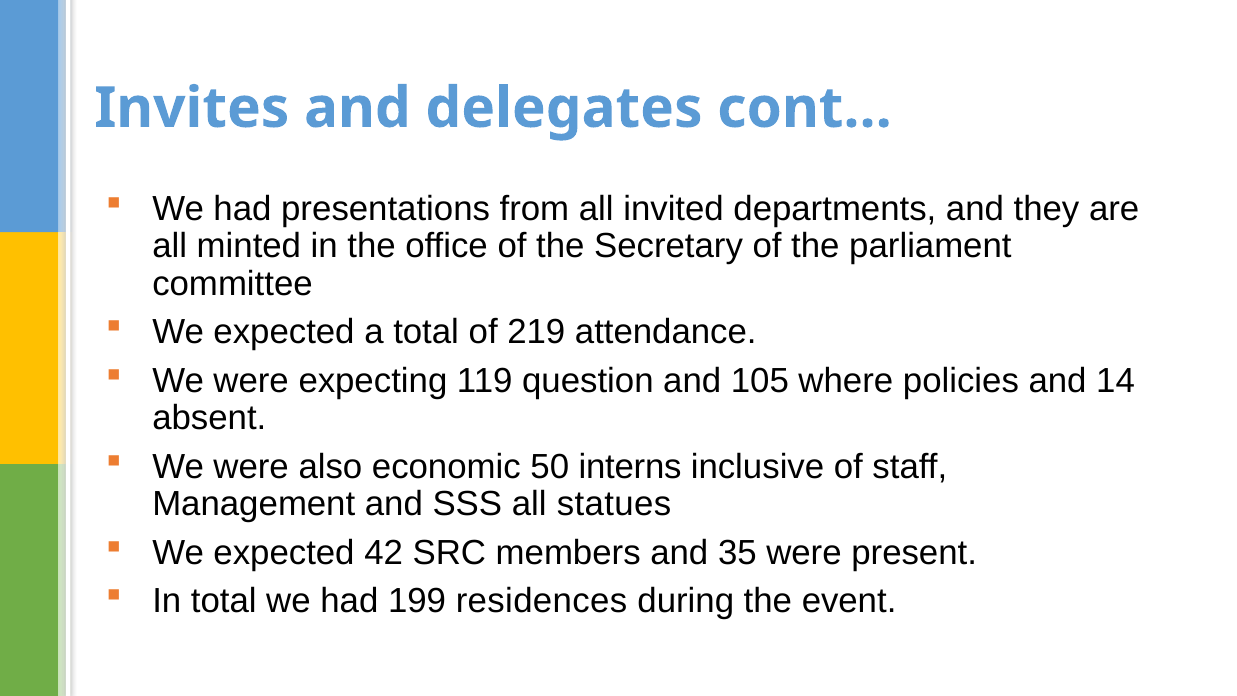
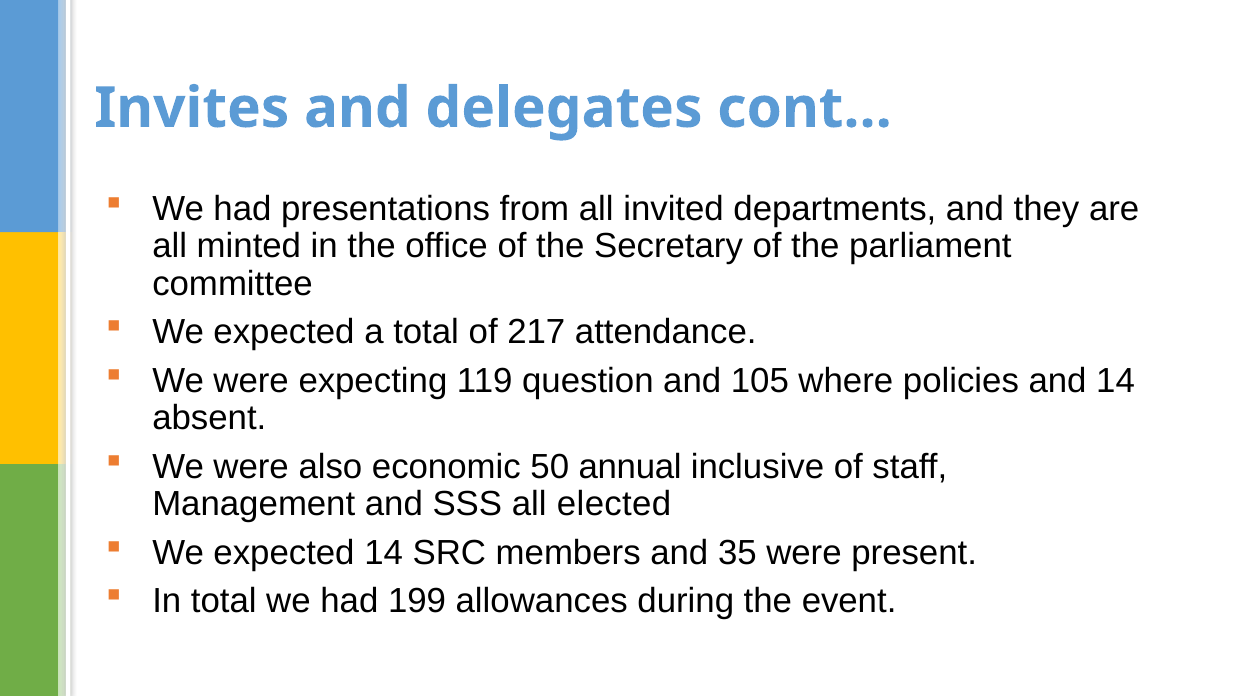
219: 219 -> 217
interns: interns -> annual
statues: statues -> elected
expected 42: 42 -> 14
residences: residences -> allowances
